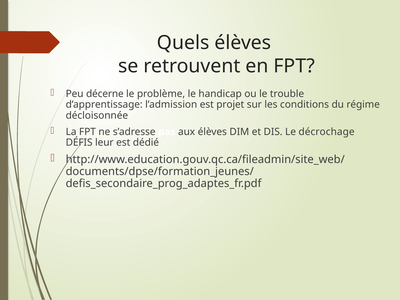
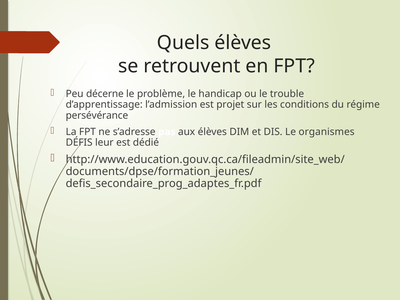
décloisonnée: décloisonnée -> persévérance
décrochage: décrochage -> organismes
